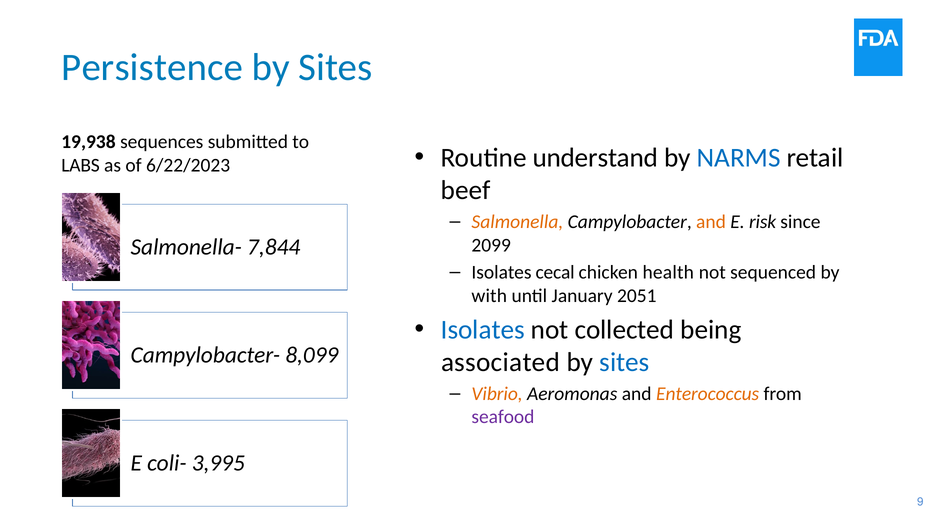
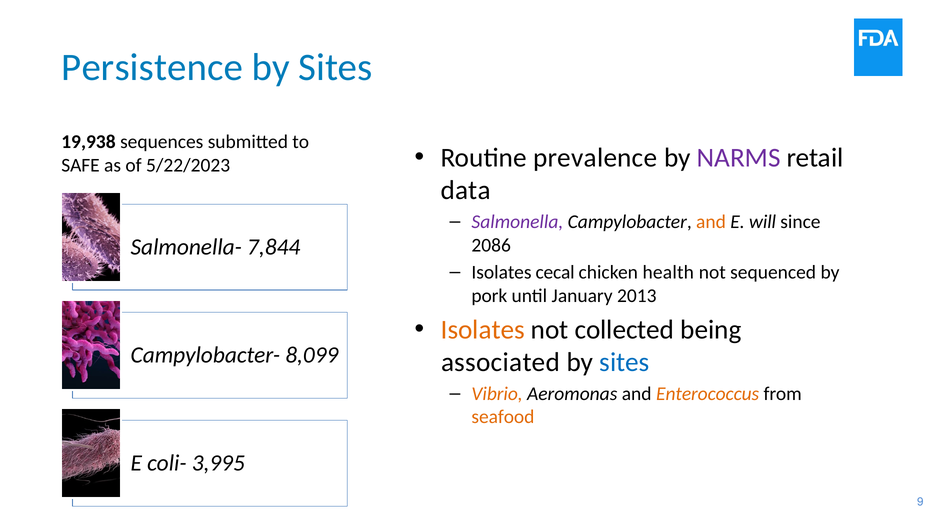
understand: understand -> prevalence
NARMS colour: blue -> purple
LABS: LABS -> SAFE
6/22/2023: 6/22/2023 -> 5/22/2023
beef: beef -> data
Salmonella colour: orange -> purple
risk: risk -> will
2099: 2099 -> 2086
with: with -> pork
2051: 2051 -> 2013
Isolates at (483, 330) colour: blue -> orange
seafood colour: purple -> orange
